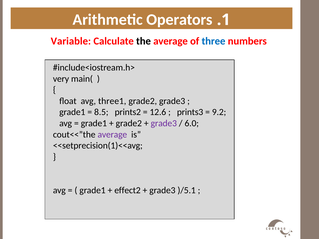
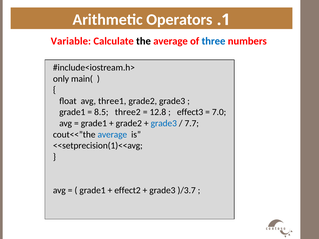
very: very -> only
prints2: prints2 -> three2
12.6: 12.6 -> 12.8
prints3: prints3 -> effect3
9.2: 9.2 -> 7.0
grade3 at (164, 123) colour: purple -> blue
6.0: 6.0 -> 7.7
average at (112, 135) colour: purple -> blue
)/5.1: )/5.1 -> )/3.7
